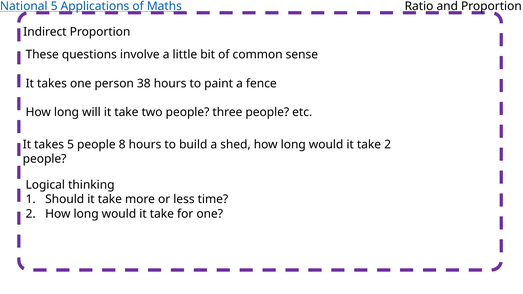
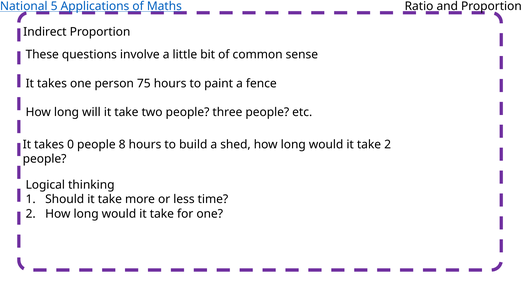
38: 38 -> 75
takes 5: 5 -> 0
